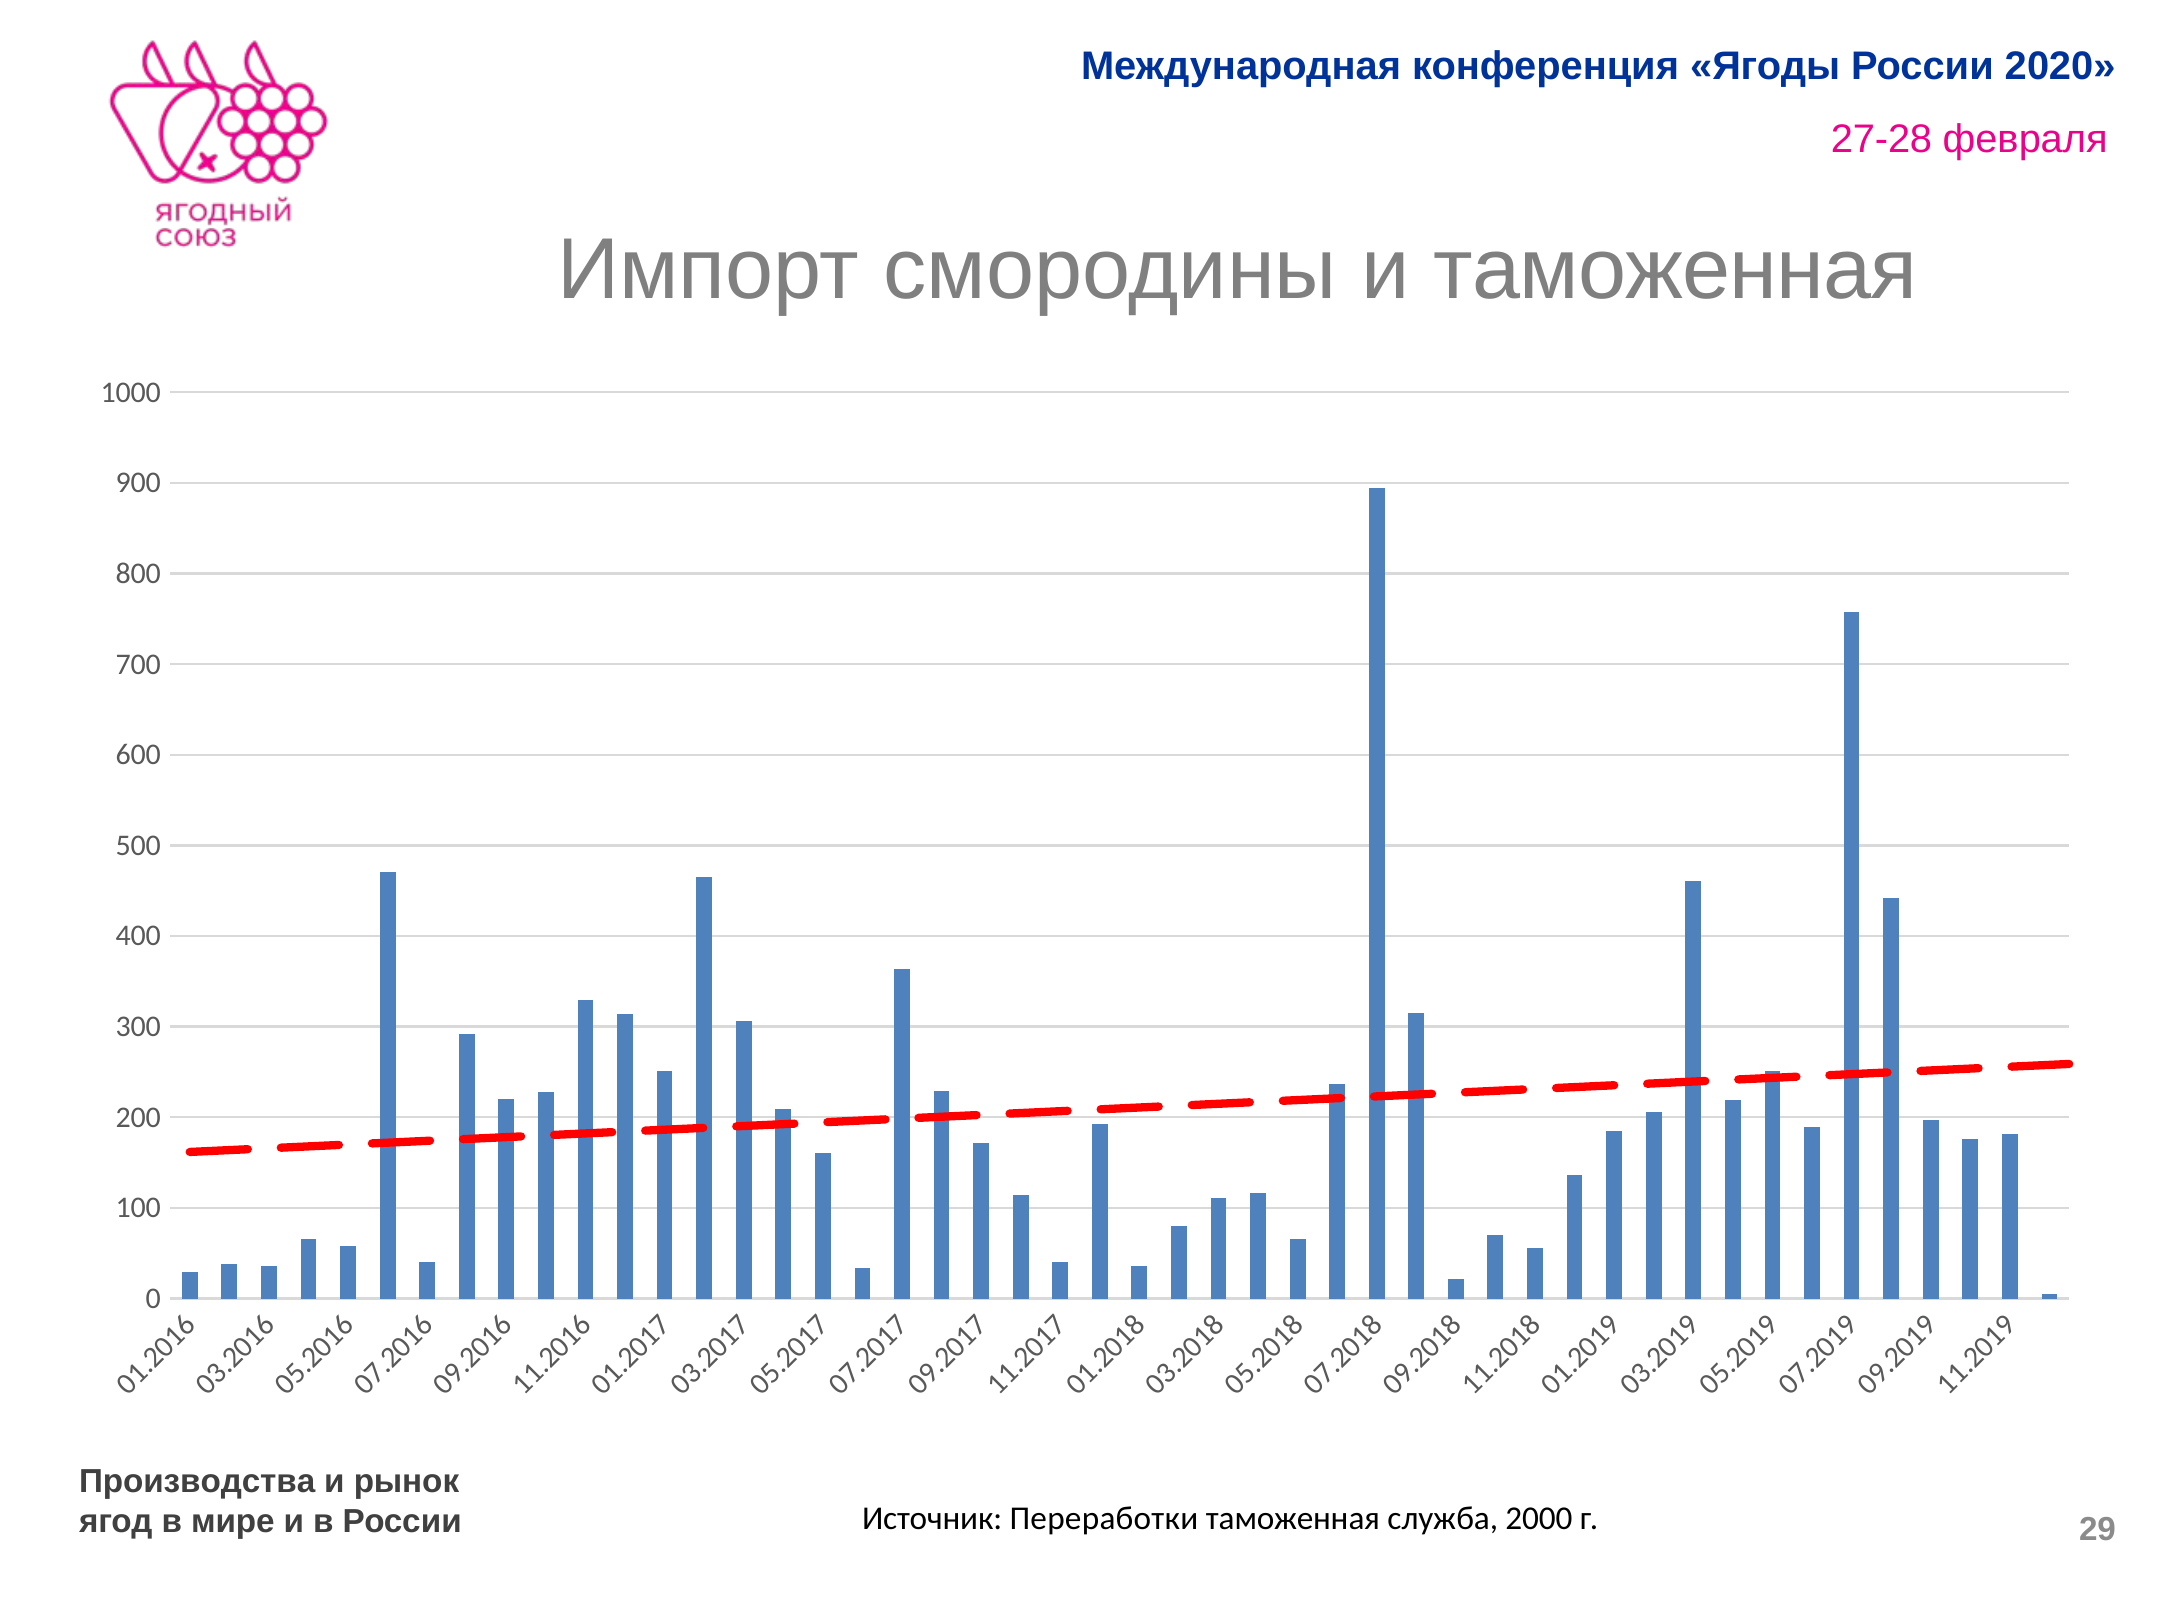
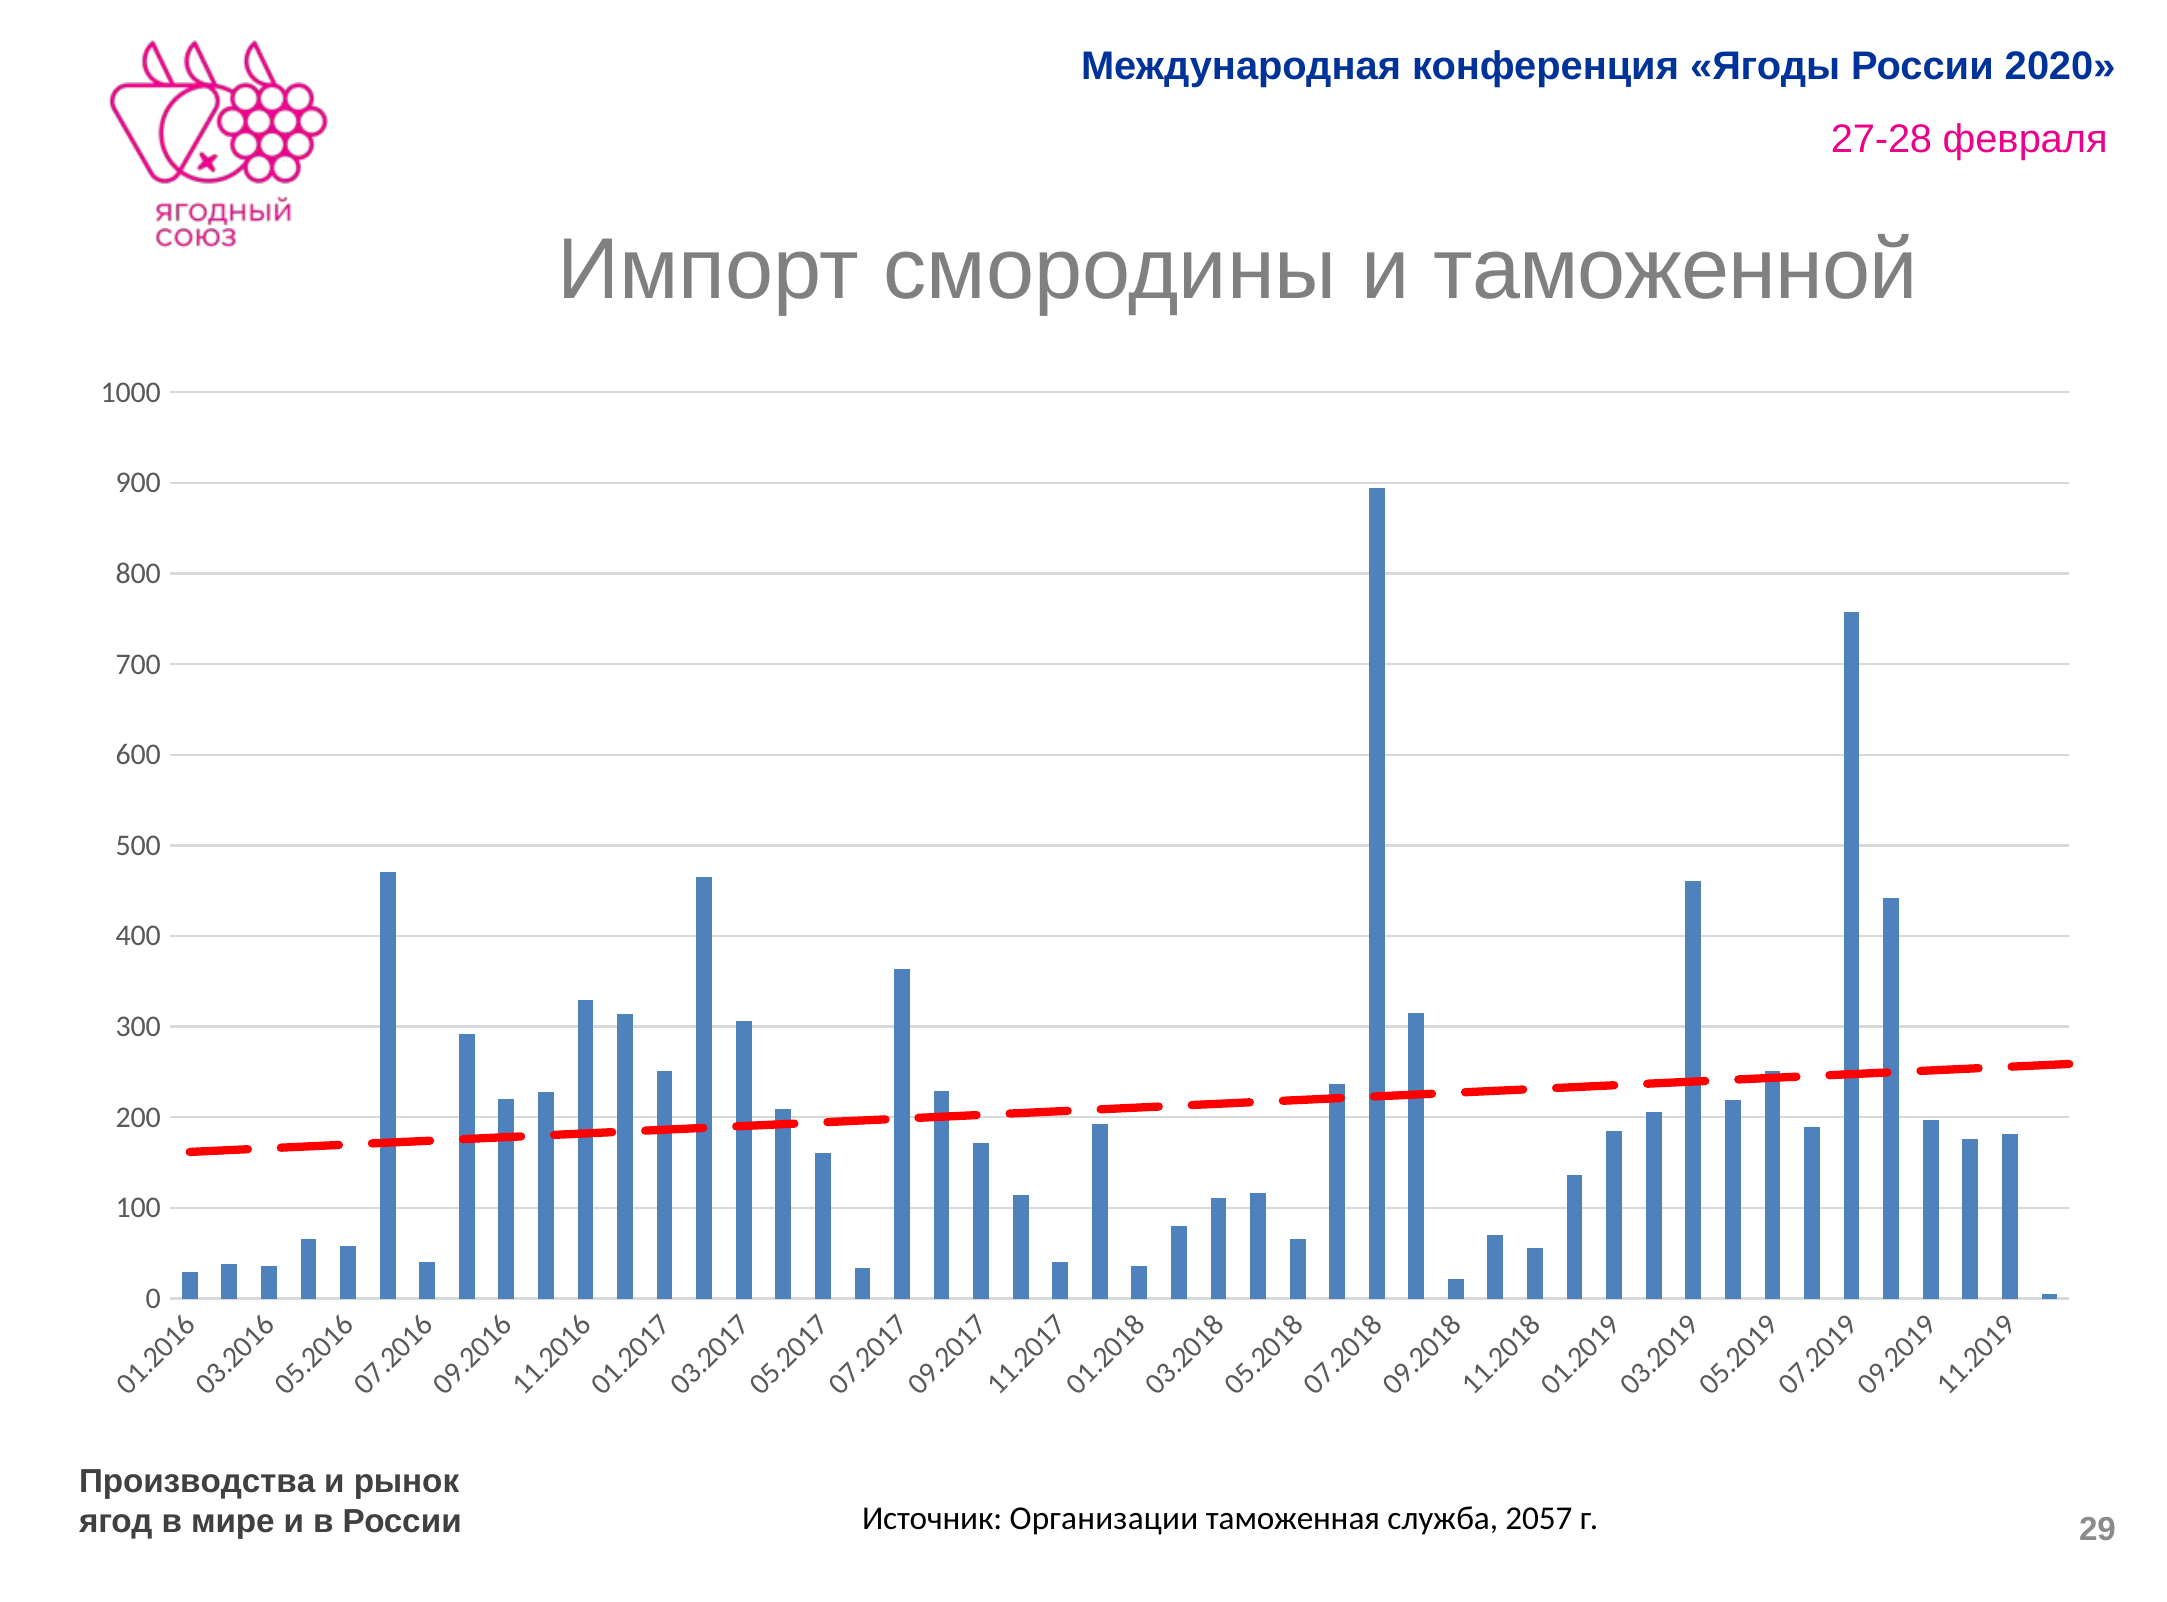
и таможенная: таможенная -> таможенной
Переработки: Переработки -> Организации
2000: 2000 -> 2057
